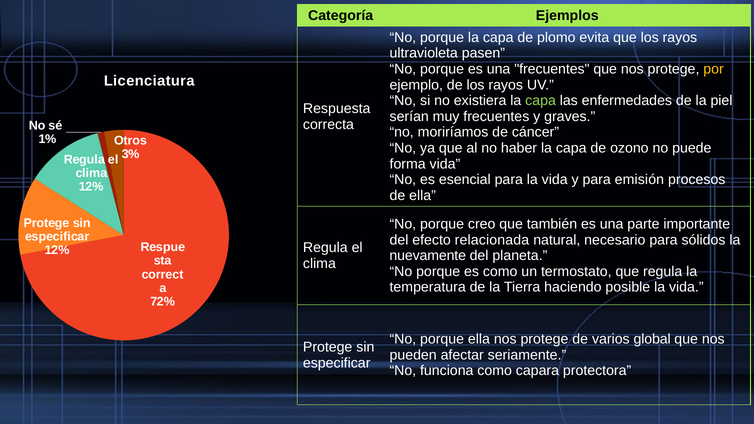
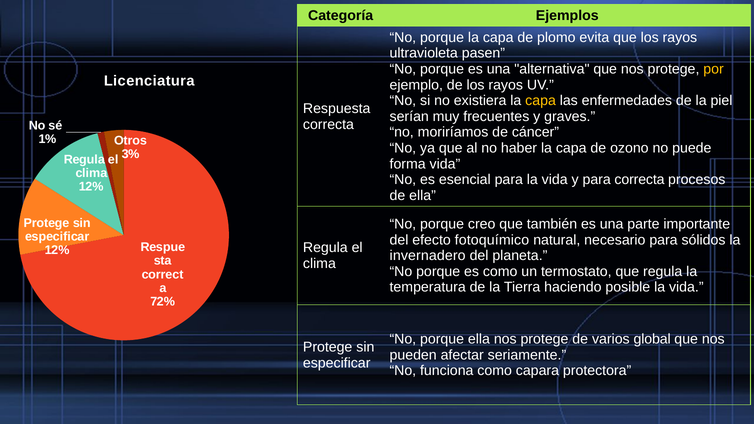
una frecuentes: frecuentes -> alternativa
capa at (541, 101) colour: light green -> yellow
para emisión: emisión -> correcta
relacionada: relacionada -> fotoquímico
nuevamente: nuevamente -> invernadero
